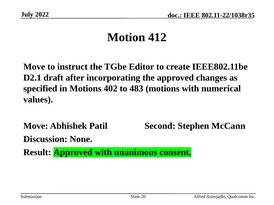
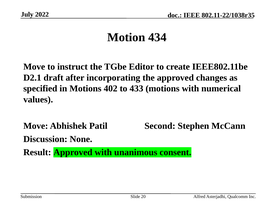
412: 412 -> 434
483: 483 -> 433
